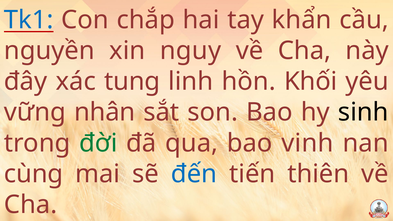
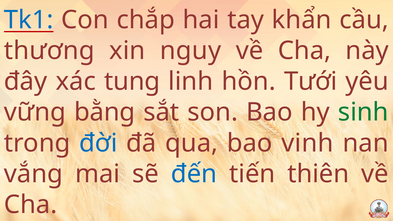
nguyền: nguyền -> thương
Khối: Khối -> Tưới
nhân: nhân -> bằng
sinh colour: black -> green
đời colour: green -> blue
cùng: cùng -> vắng
